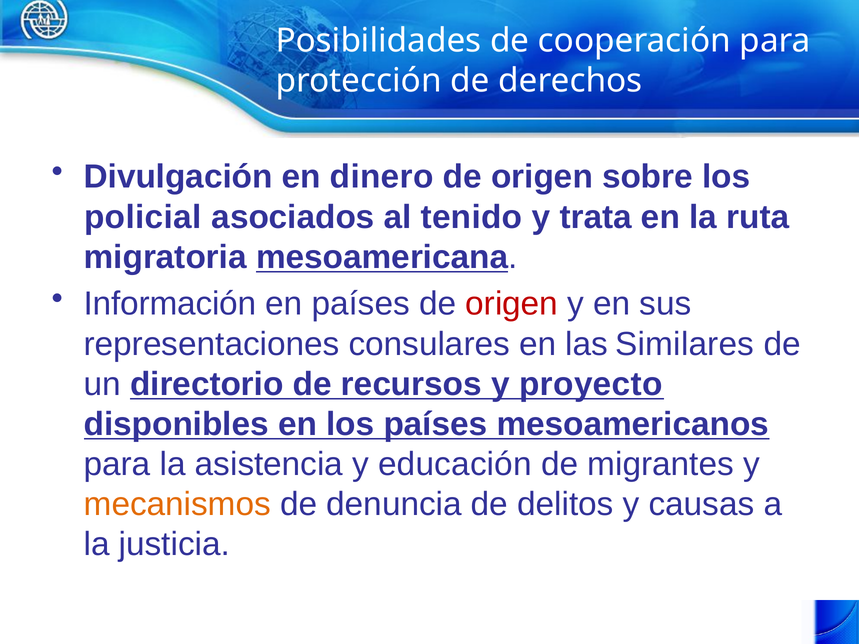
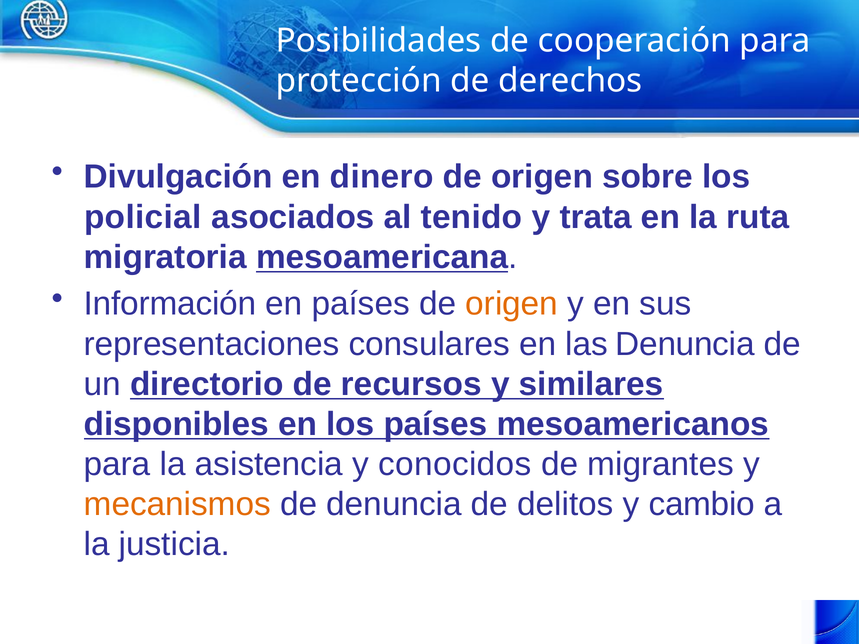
origen at (512, 304) colour: red -> orange
las Similares: Similares -> Denuncia
proyecto: proyecto -> similares
educación: educación -> conocidos
causas: causas -> cambio
